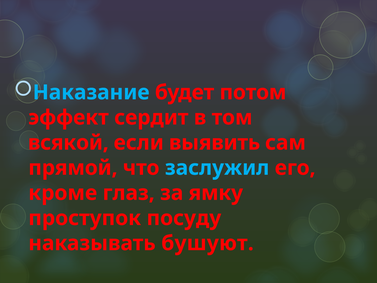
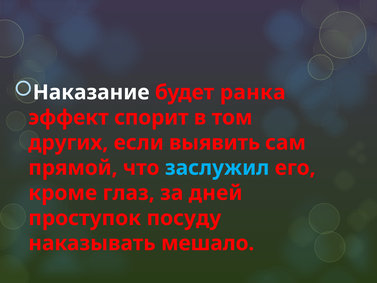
Наказание colour: light blue -> white
потом: потом -> ранка
сердит: сердит -> спорит
всякой: всякой -> других
ямку: ямку -> дней
бушуют: бушуют -> мешало
